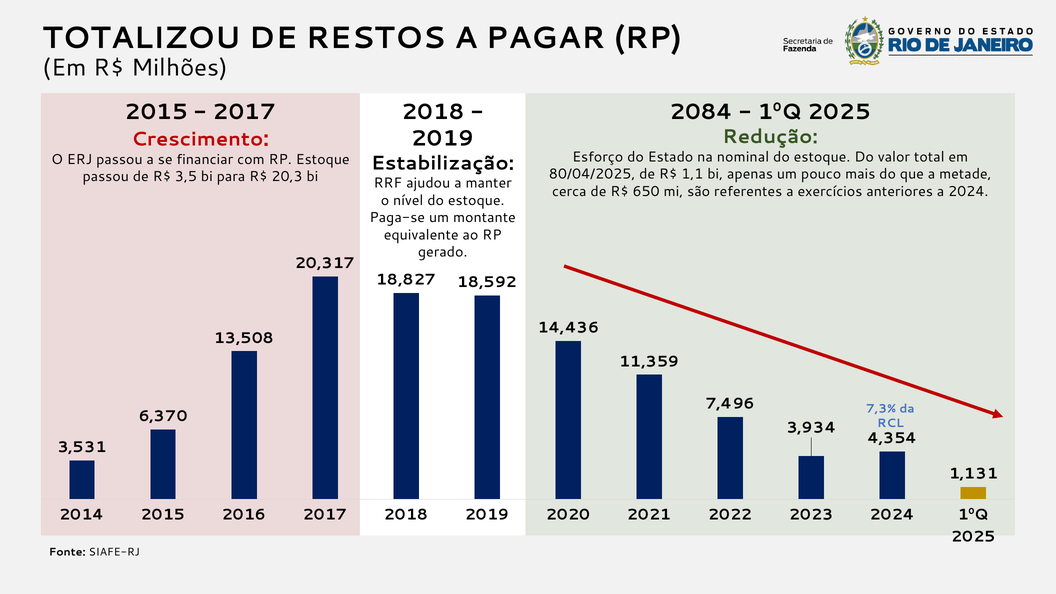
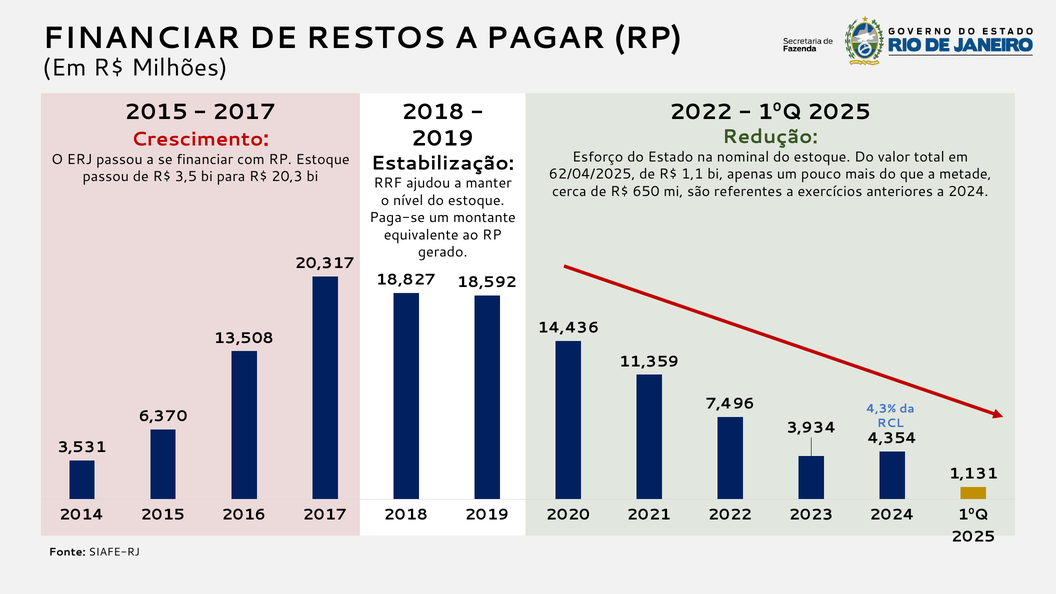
TOTALIZOU at (142, 38): TOTALIZOU -> FINANCIAR
2084 at (701, 112): 2084 -> 2022
80/04/2025: 80/04/2025 -> 62/04/2025
7,3%: 7,3% -> 4,3%
